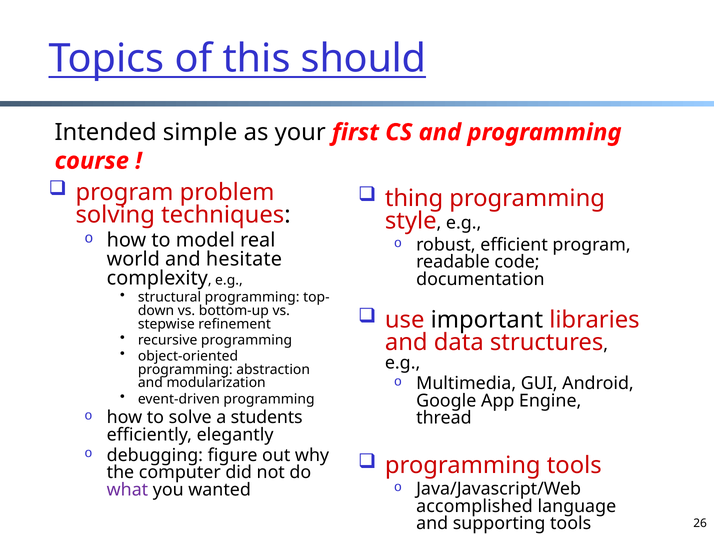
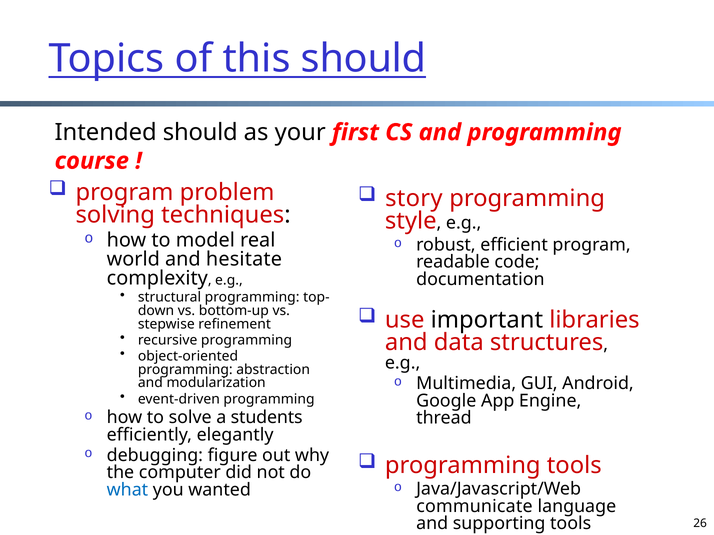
Intended simple: simple -> should
thing: thing -> story
what colour: purple -> blue
accomplished: accomplished -> communicate
